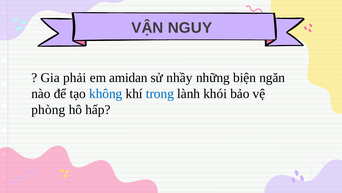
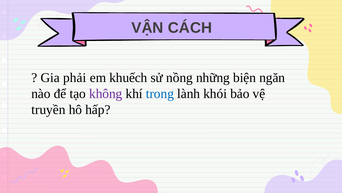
NGUY: NGUY -> CÁCH
amidan: amidan -> khuếch
nhầy: nhầy -> nồng
không colour: blue -> purple
phòng: phòng -> truyền
